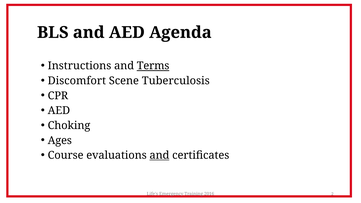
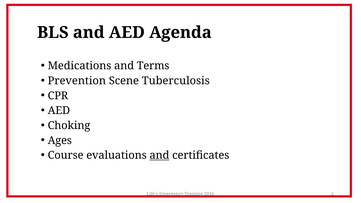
Instructions: Instructions -> Medications
Terms underline: present -> none
Discomfort: Discomfort -> Prevention
